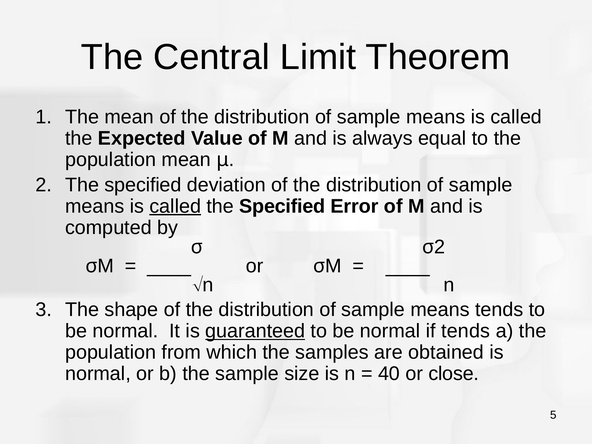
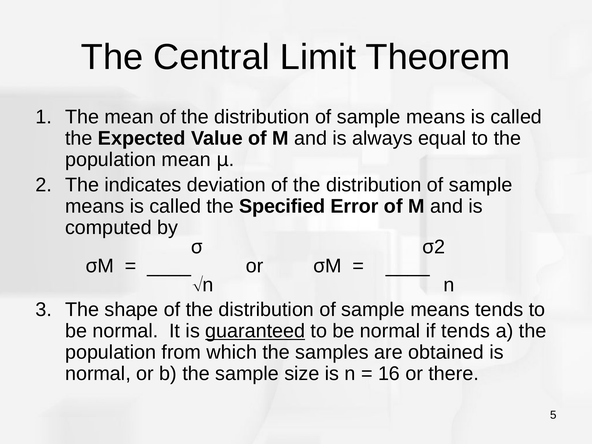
specified at (143, 185): specified -> indicates
called at (175, 206) underline: present -> none
40: 40 -> 16
close: close -> there
